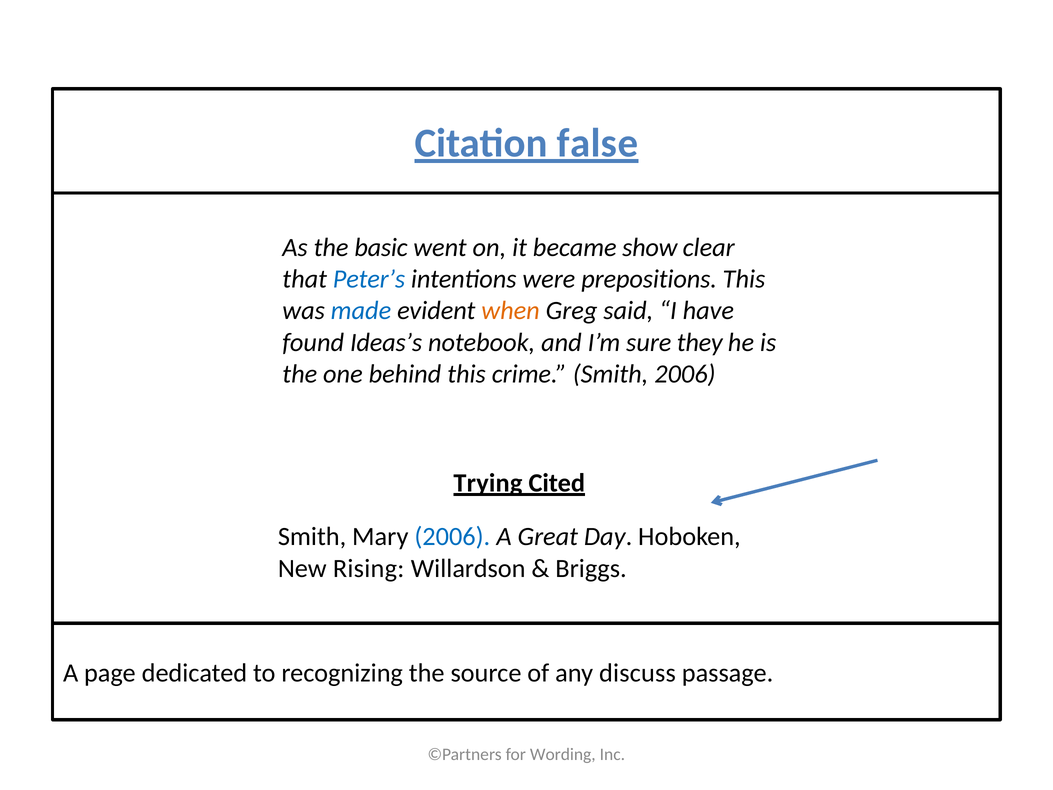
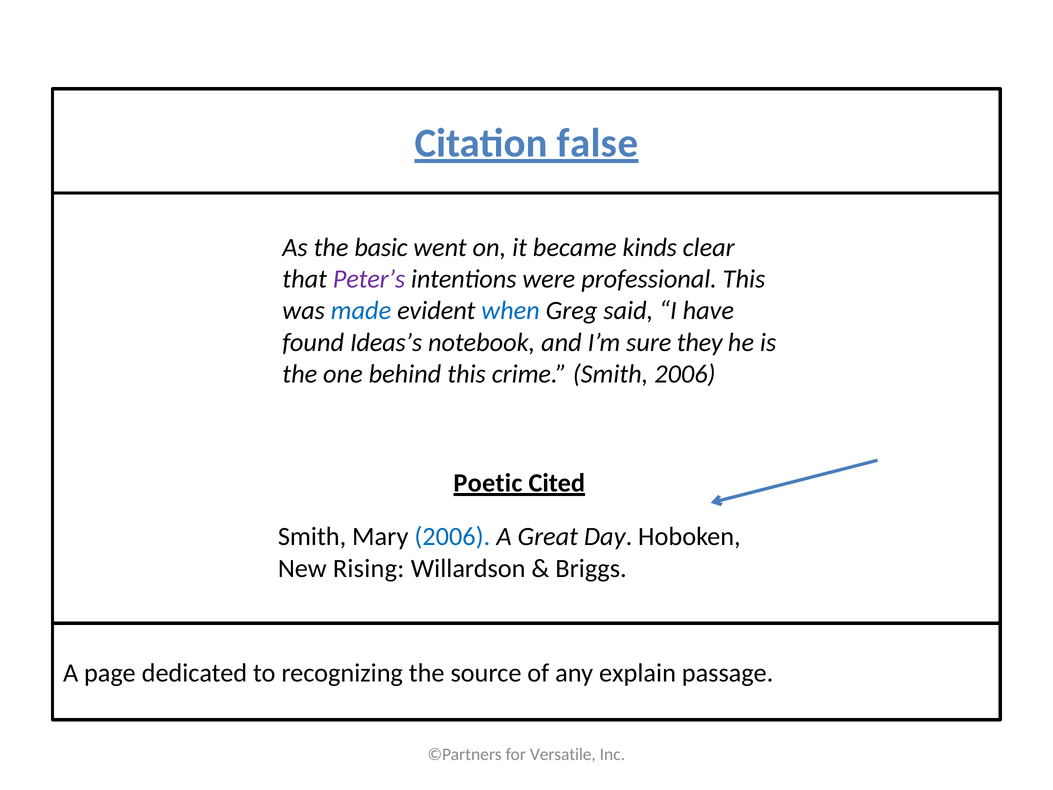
show: show -> kinds
Peter’s colour: blue -> purple
prepositions: prepositions -> professional
when colour: orange -> blue
Trying: Trying -> Poetic
discuss: discuss -> explain
Wording: Wording -> Versatile
